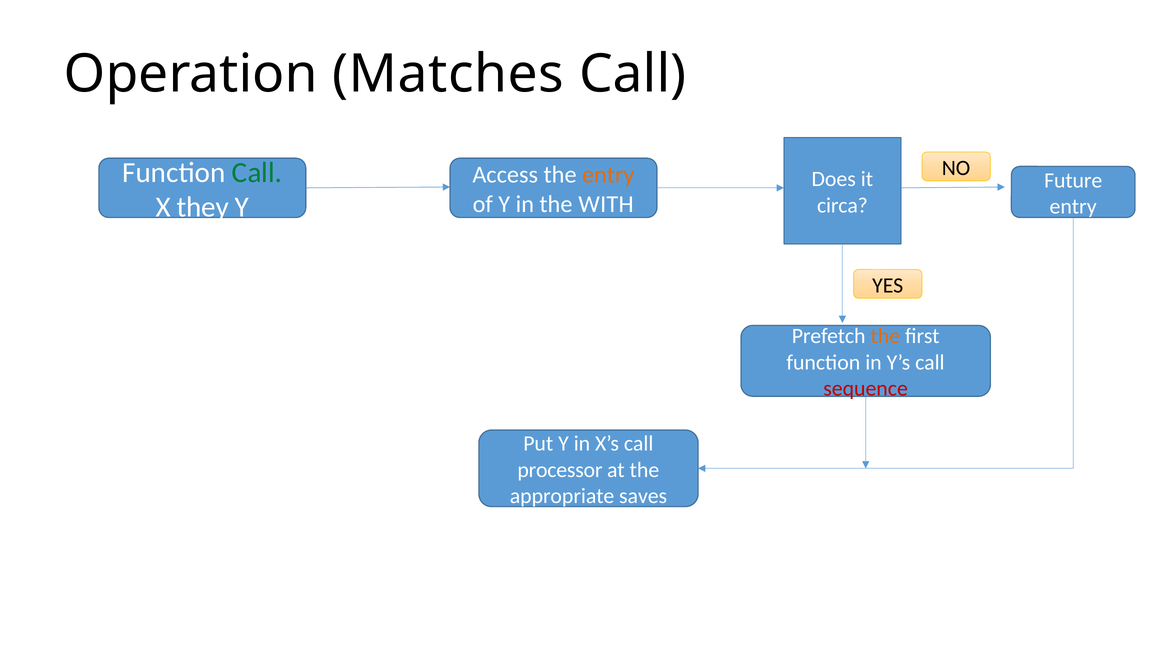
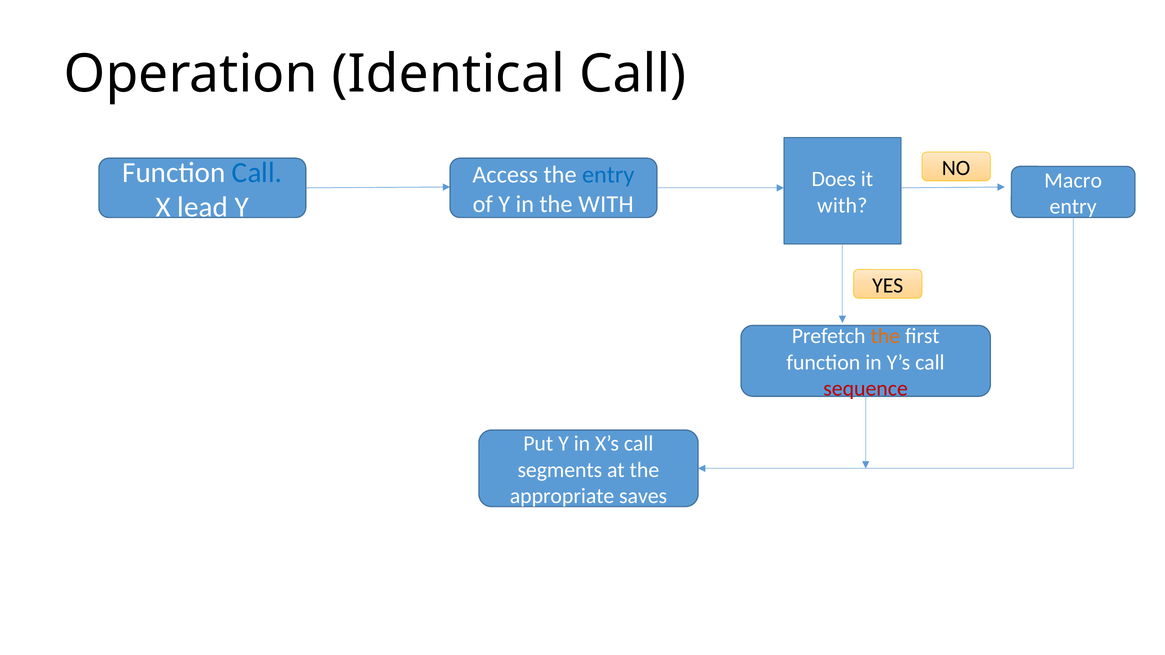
Matches: Matches -> Identical
Call at (257, 172) colour: green -> blue
entry at (608, 175) colour: orange -> blue
Future: Future -> Macro
they: they -> lead
circa at (842, 205): circa -> with
processor: processor -> segments
